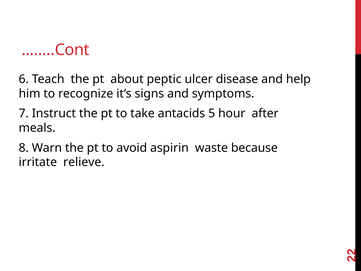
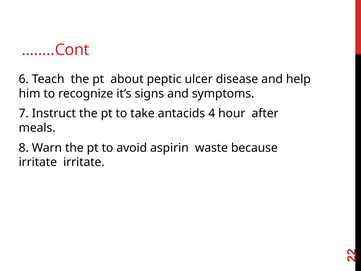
5: 5 -> 4
irritate relieve: relieve -> irritate
